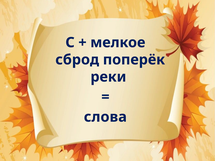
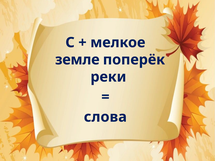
сброд: сброд -> земле
